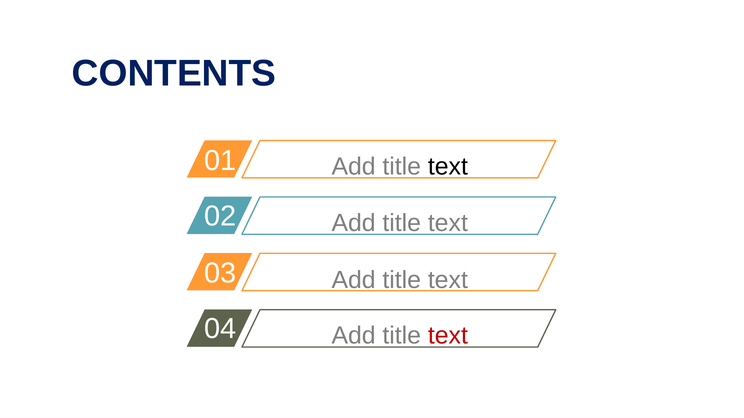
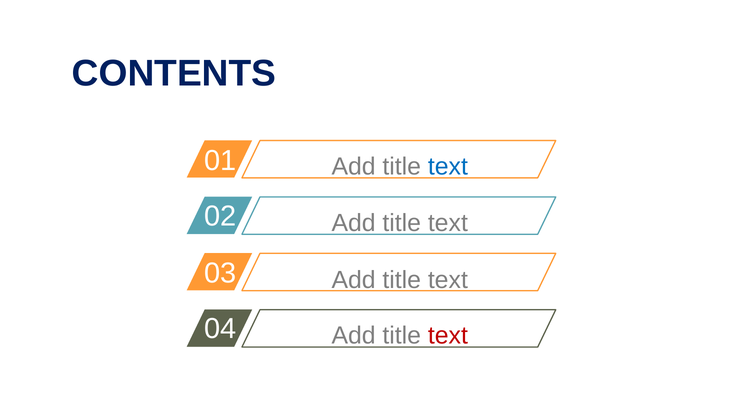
text at (448, 167) colour: black -> blue
